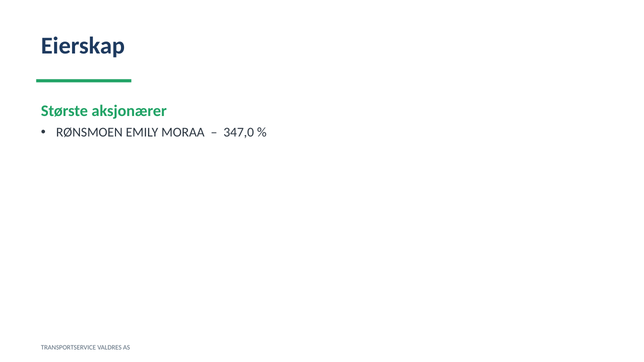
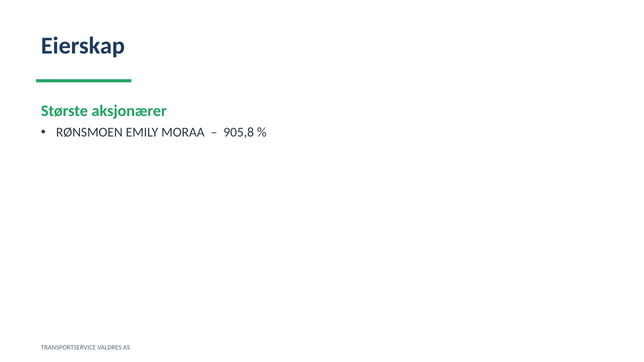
347,0: 347,0 -> 905,8
